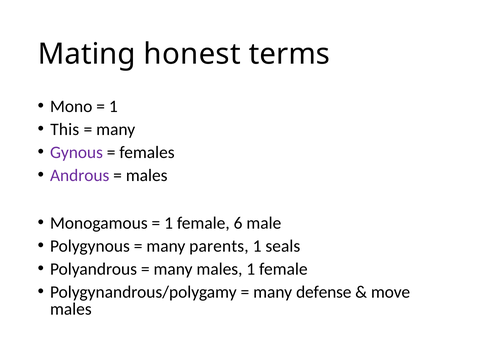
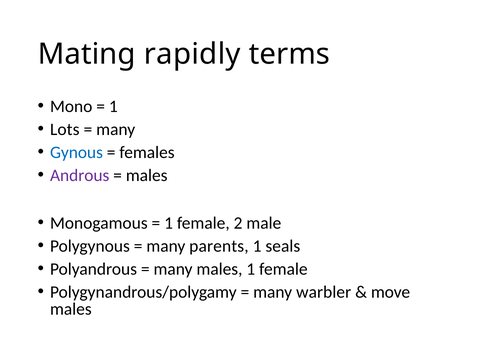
honest: honest -> rapidly
This: This -> Lots
Gynous colour: purple -> blue
6: 6 -> 2
defense: defense -> warbler
